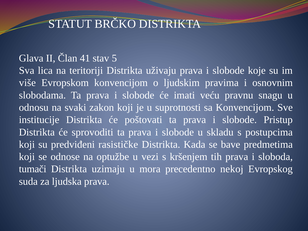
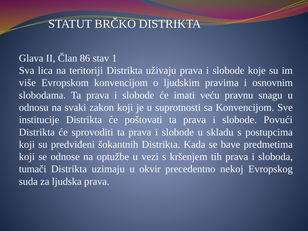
41: 41 -> 86
5: 5 -> 1
Pristup: Pristup -> Povući
rasističke: rasističke -> šokantnih
mora: mora -> okvir
